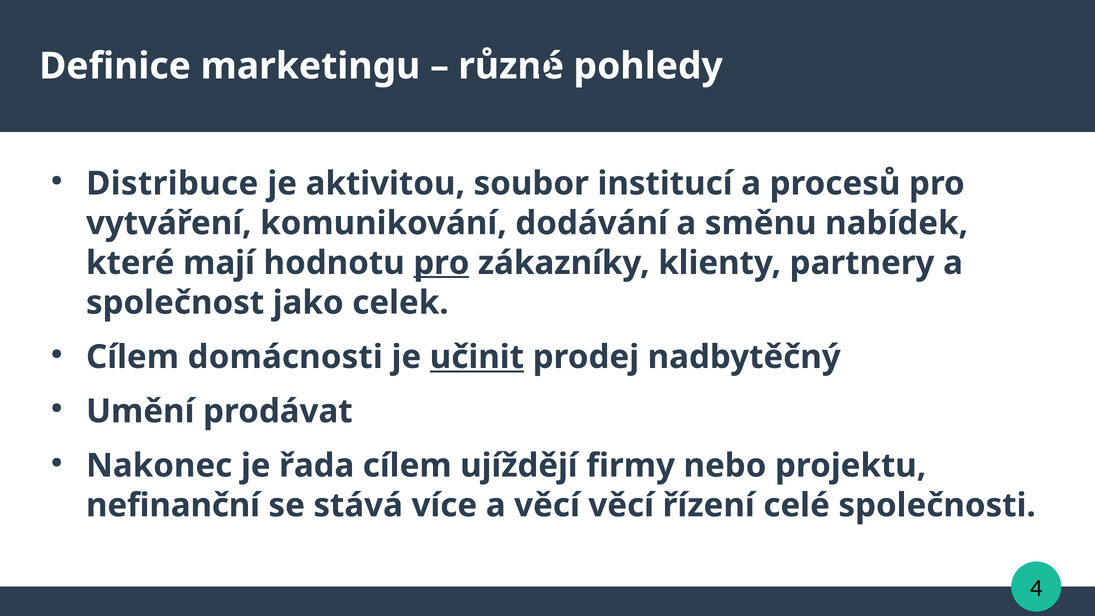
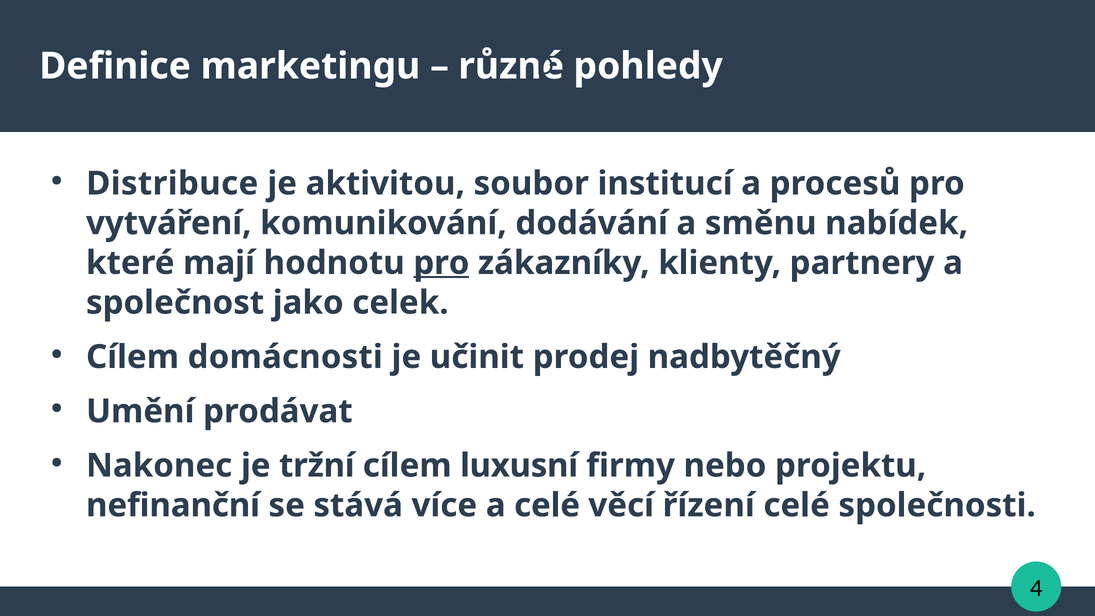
učinit underline: present -> none
řada: řada -> tržní
ujíždějí: ujíždějí -> luxusní
a věcí: věcí -> celé
